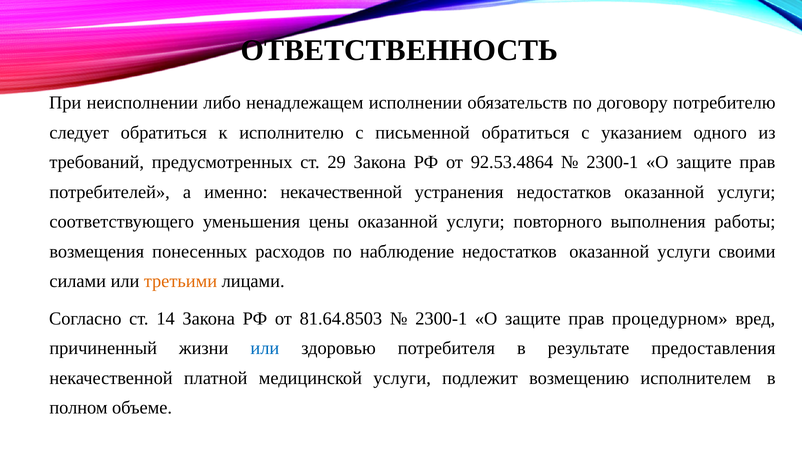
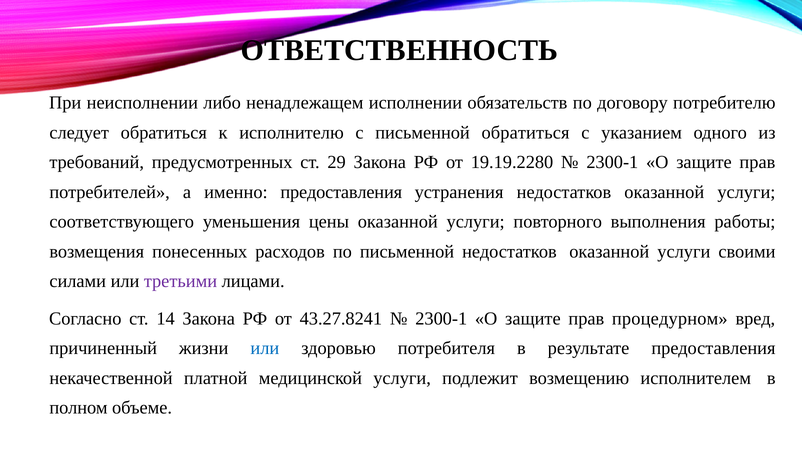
92.53.4864: 92.53.4864 -> 19.19.2280
именно некачественной: некачественной -> предоставления
по наблюдение: наблюдение -> письменной
третьими colour: orange -> purple
81.64.8503: 81.64.8503 -> 43.27.8241
